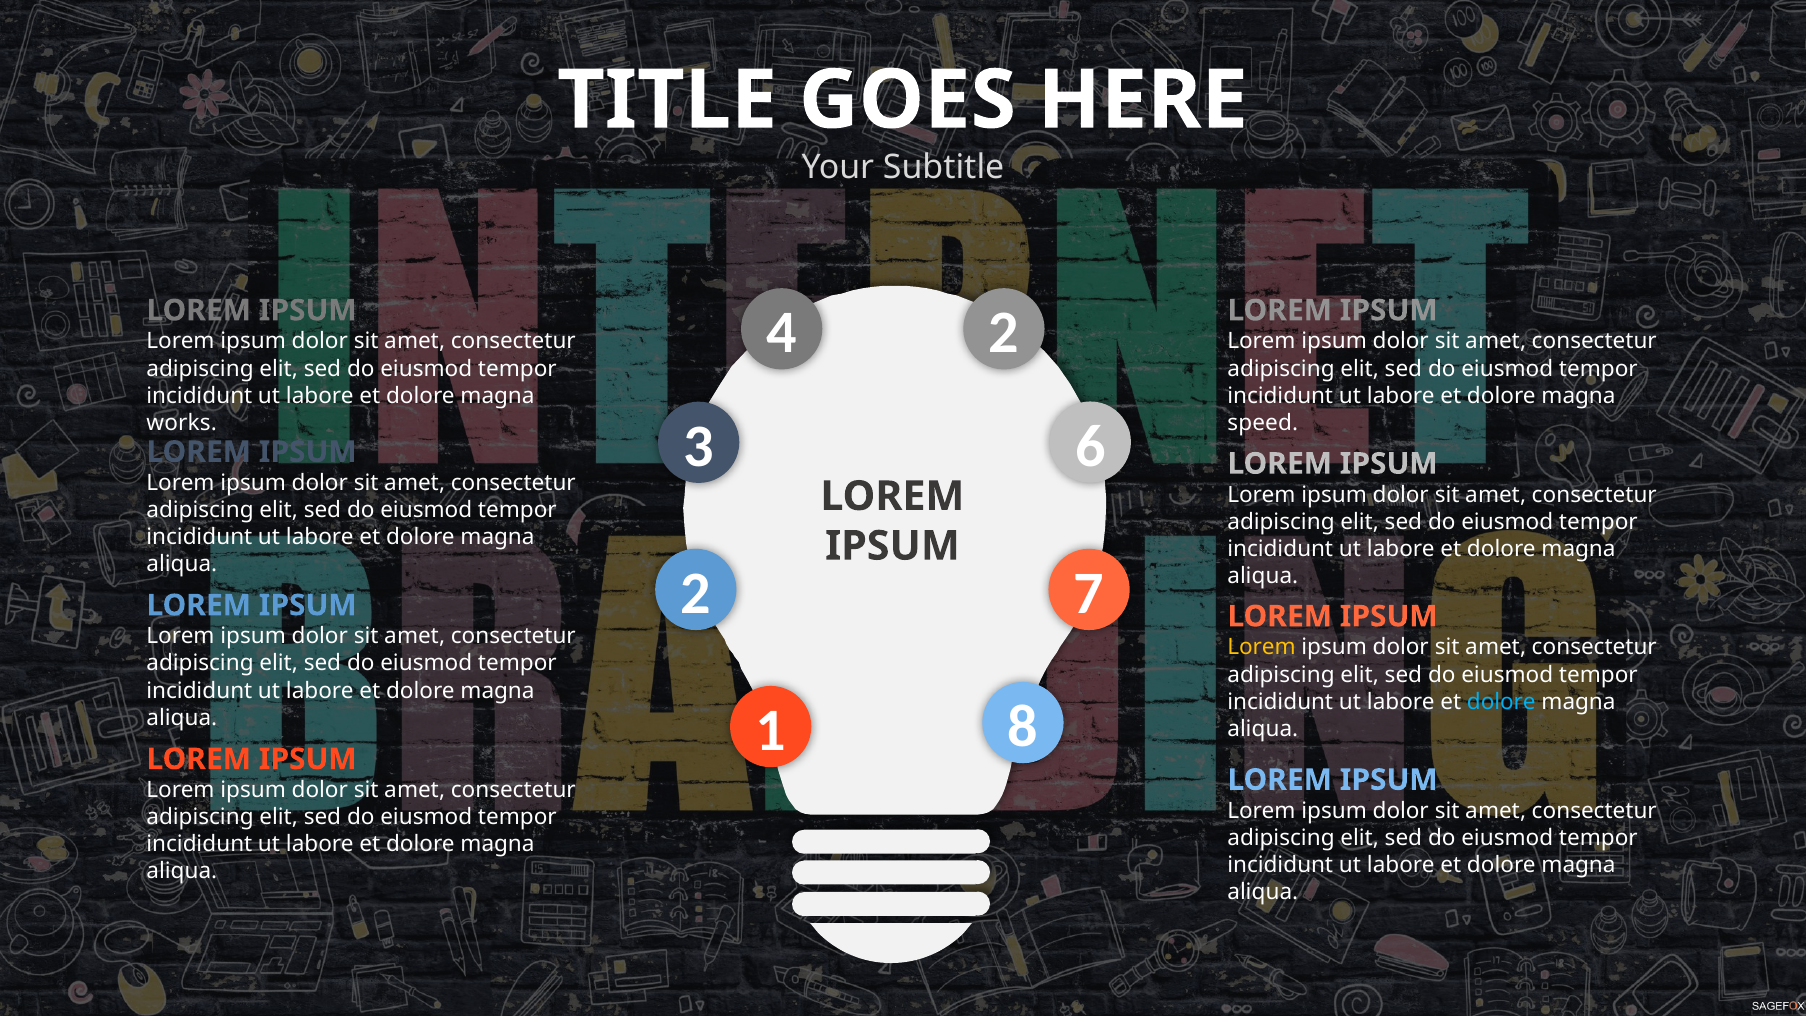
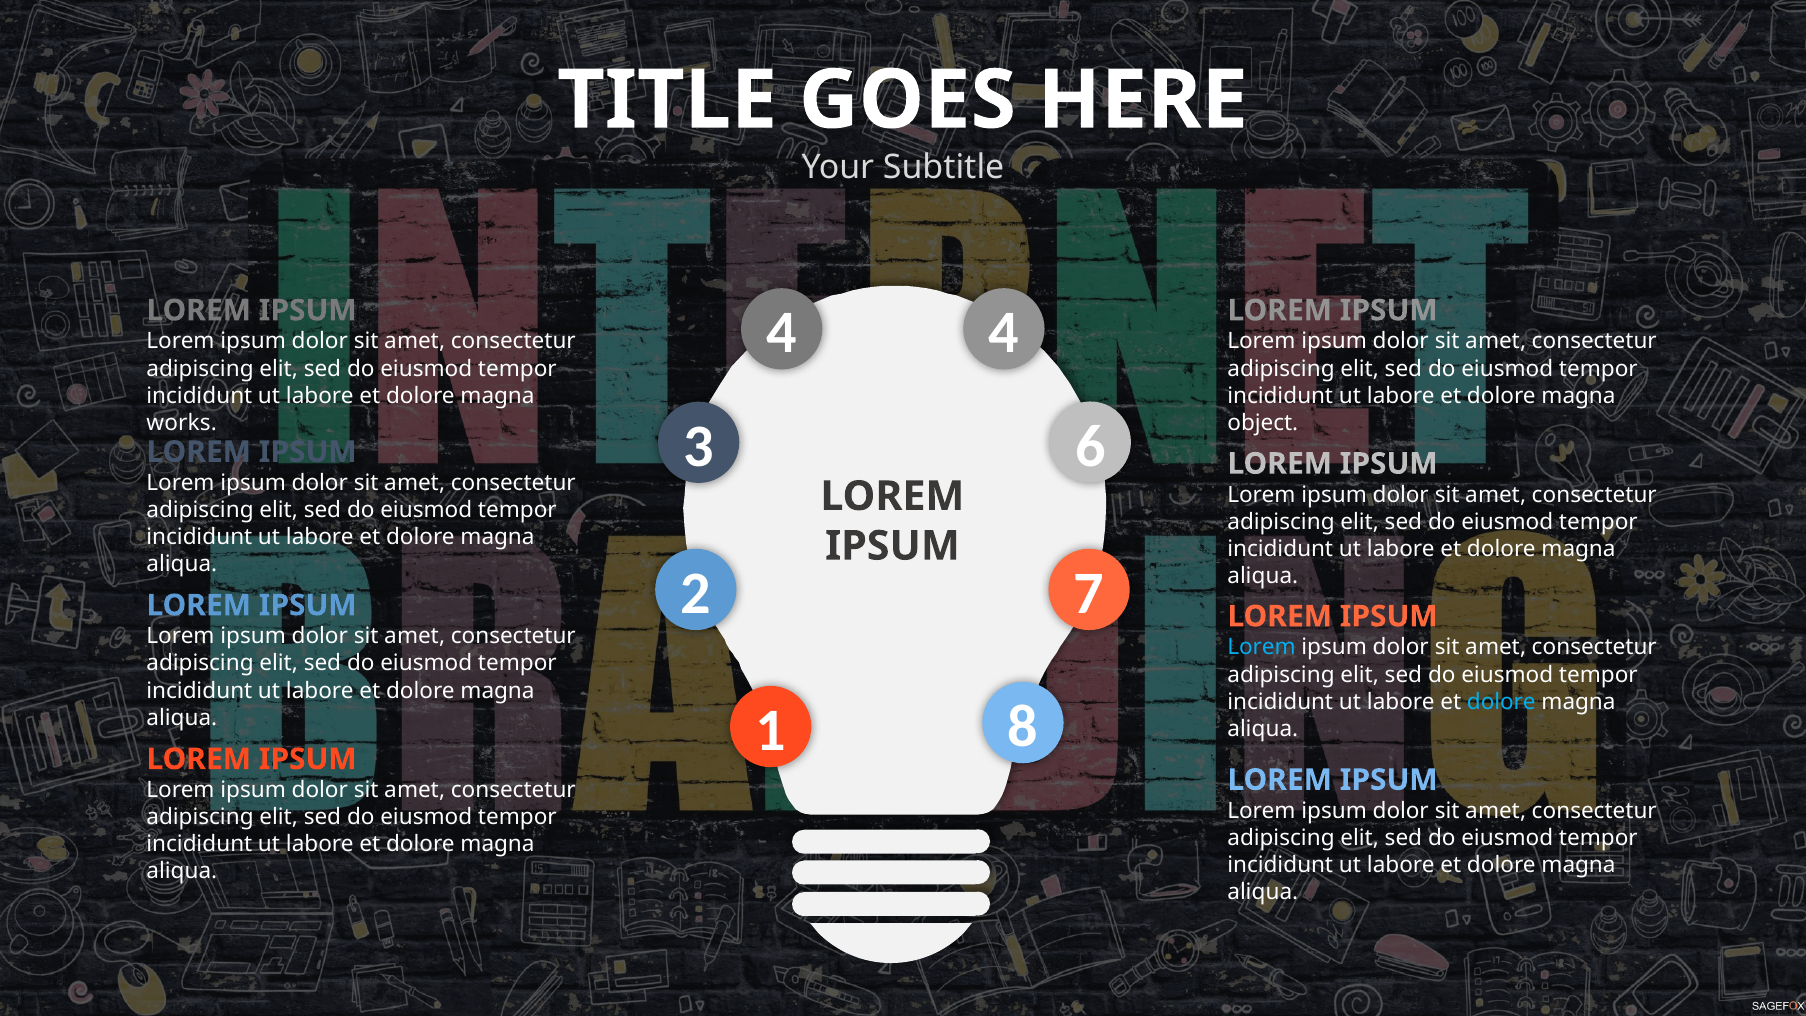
4 2: 2 -> 4
speed: speed -> object
Lorem at (1262, 647) colour: yellow -> light blue
